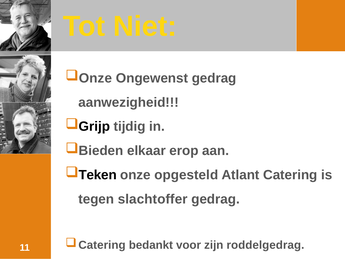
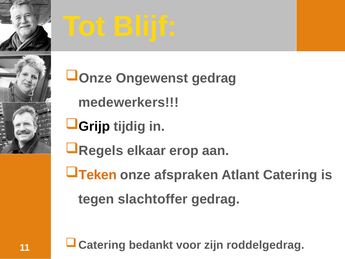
Niet: Niet -> Blijf
aanwezigheid: aanwezigheid -> medewerkers
Bieden: Bieden -> Regels
Teken colour: black -> orange
opgesteld: opgesteld -> afspraken
